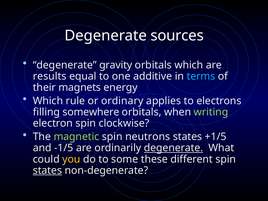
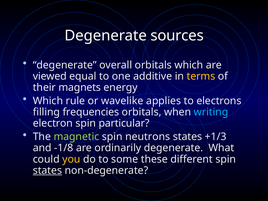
gravity: gravity -> overall
results: results -> viewed
terms colour: light blue -> yellow
ordinary: ordinary -> wavelike
somewhere: somewhere -> frequencies
writing colour: light green -> light blue
clockwise: clockwise -> particular
+1/5: +1/5 -> +1/3
-1/5: -1/5 -> -1/8
degenerate at (174, 148) underline: present -> none
